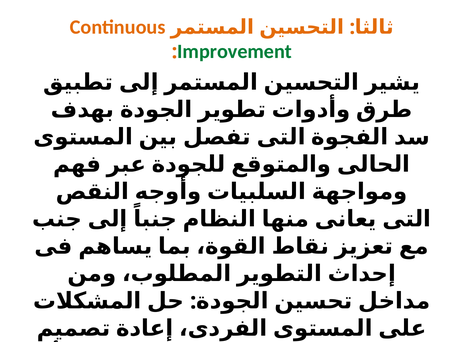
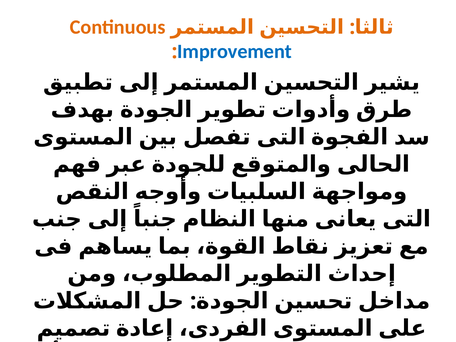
Improvement colour: green -> blue
